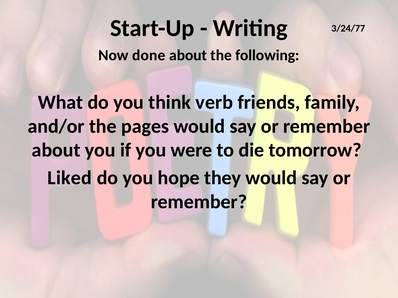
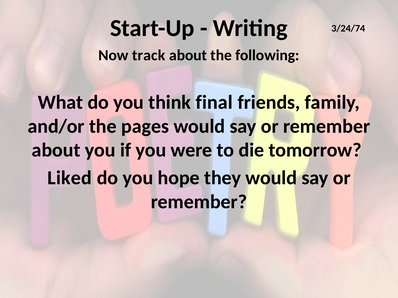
3/24/77: 3/24/77 -> 3/24/74
done: done -> track
verb: verb -> final
